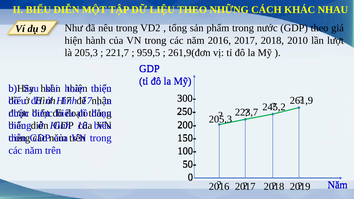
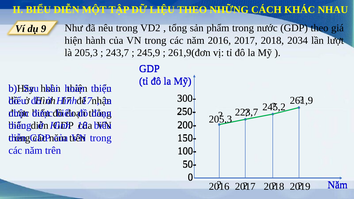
2010: 2010 -> 2034
221,7: 221,7 -> 243,7
959,5: 959,5 -> 245,9
